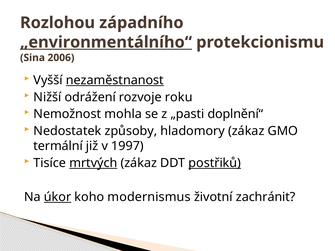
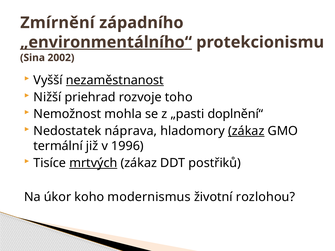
Rozlohou: Rozlohou -> Zmírnění
2006: 2006 -> 2002
odrážení: odrážení -> priehrad
roku: roku -> toho
způsoby: způsoby -> náprava
zákaz at (246, 131) underline: none -> present
1997: 1997 -> 1996
postřiků underline: present -> none
úkor underline: present -> none
zachránit: zachránit -> rozlohou
